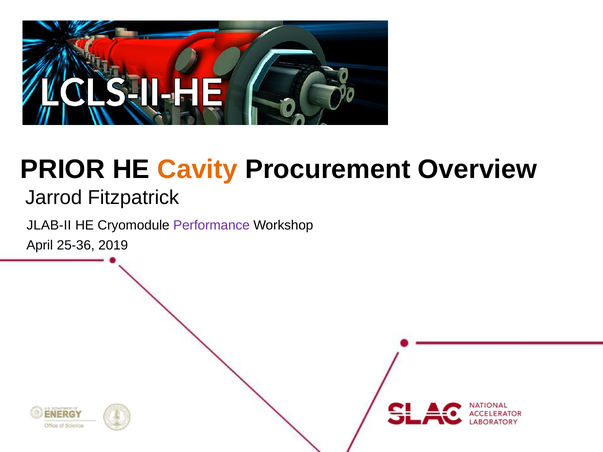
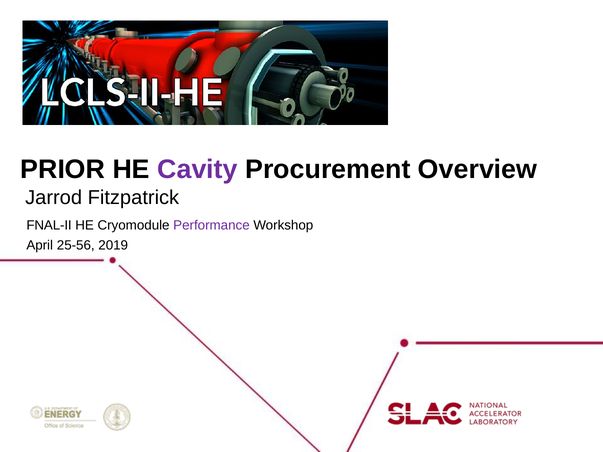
Cavity colour: orange -> purple
JLAB-II: JLAB-II -> FNAL-II
25-36: 25-36 -> 25-56
